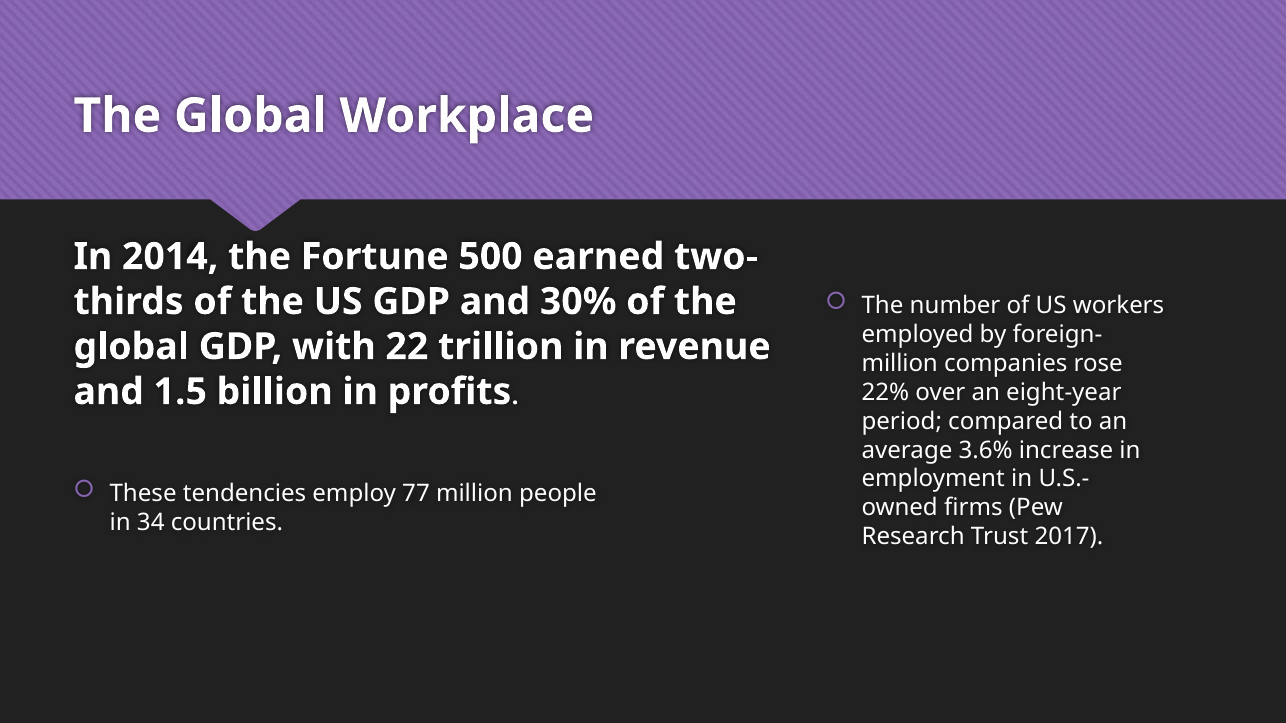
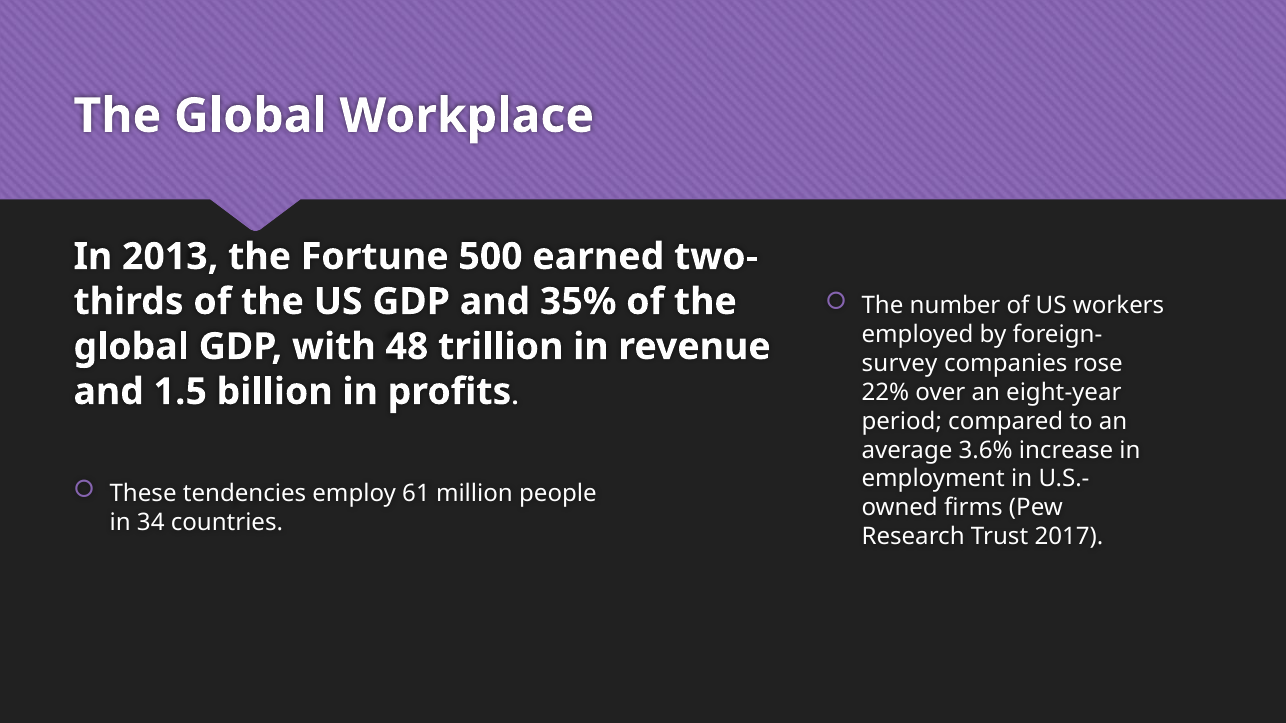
2014: 2014 -> 2013
30%: 30% -> 35%
22: 22 -> 48
million at (900, 363): million -> survey
77: 77 -> 61
